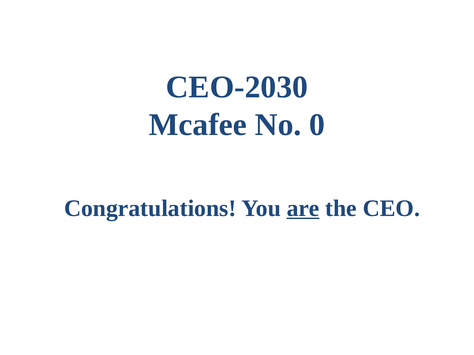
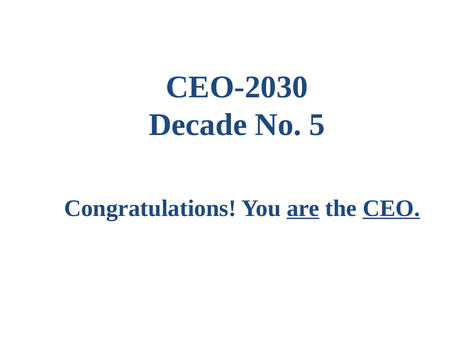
Mcafee: Mcafee -> Decade
0: 0 -> 5
CEO underline: none -> present
